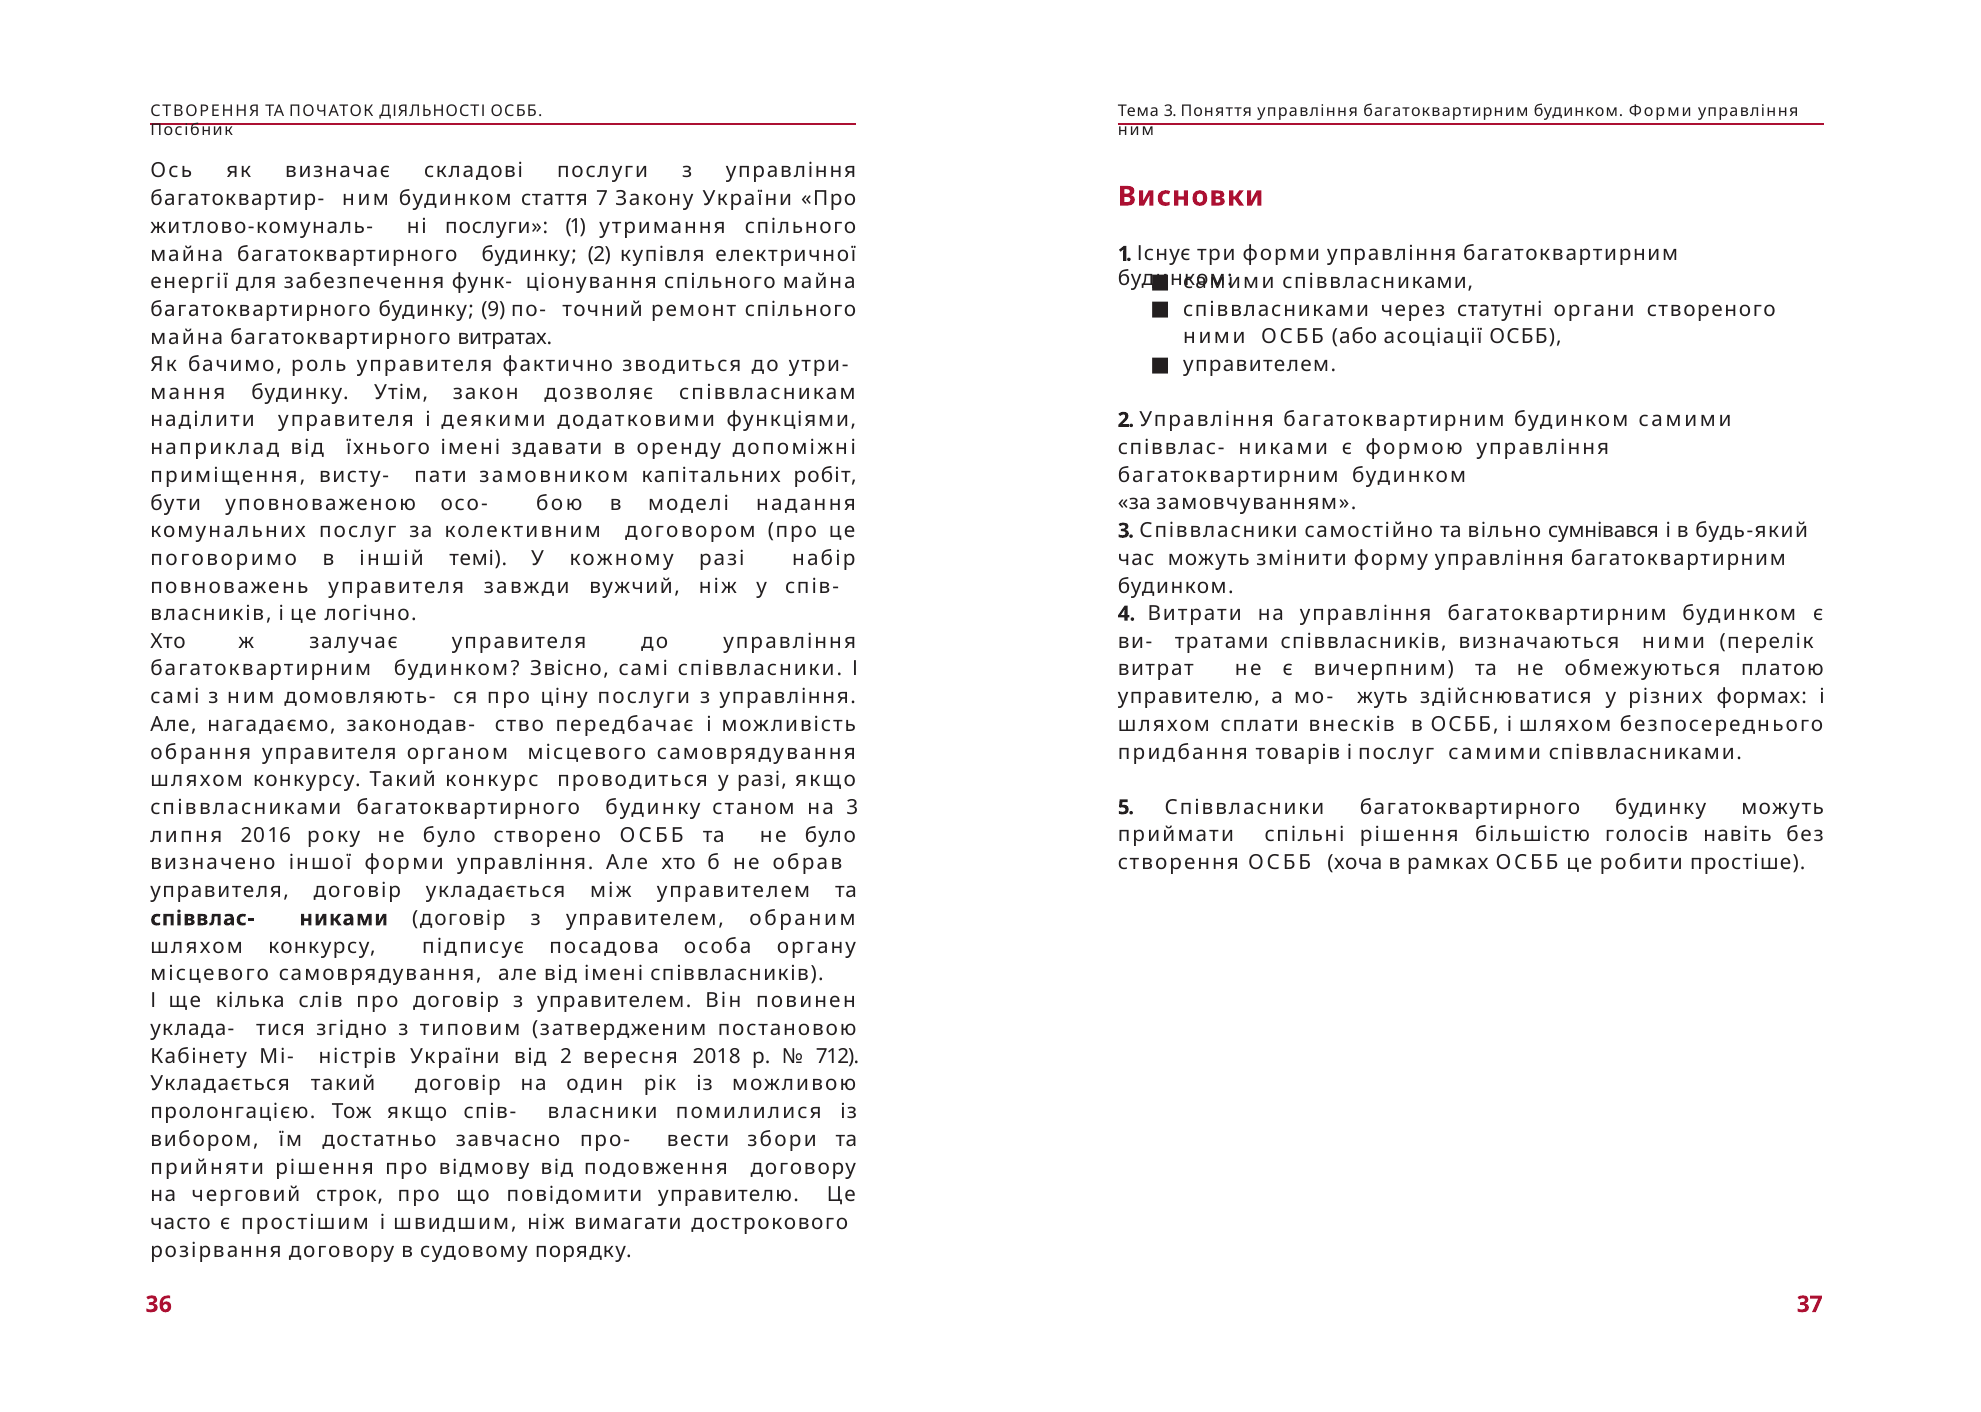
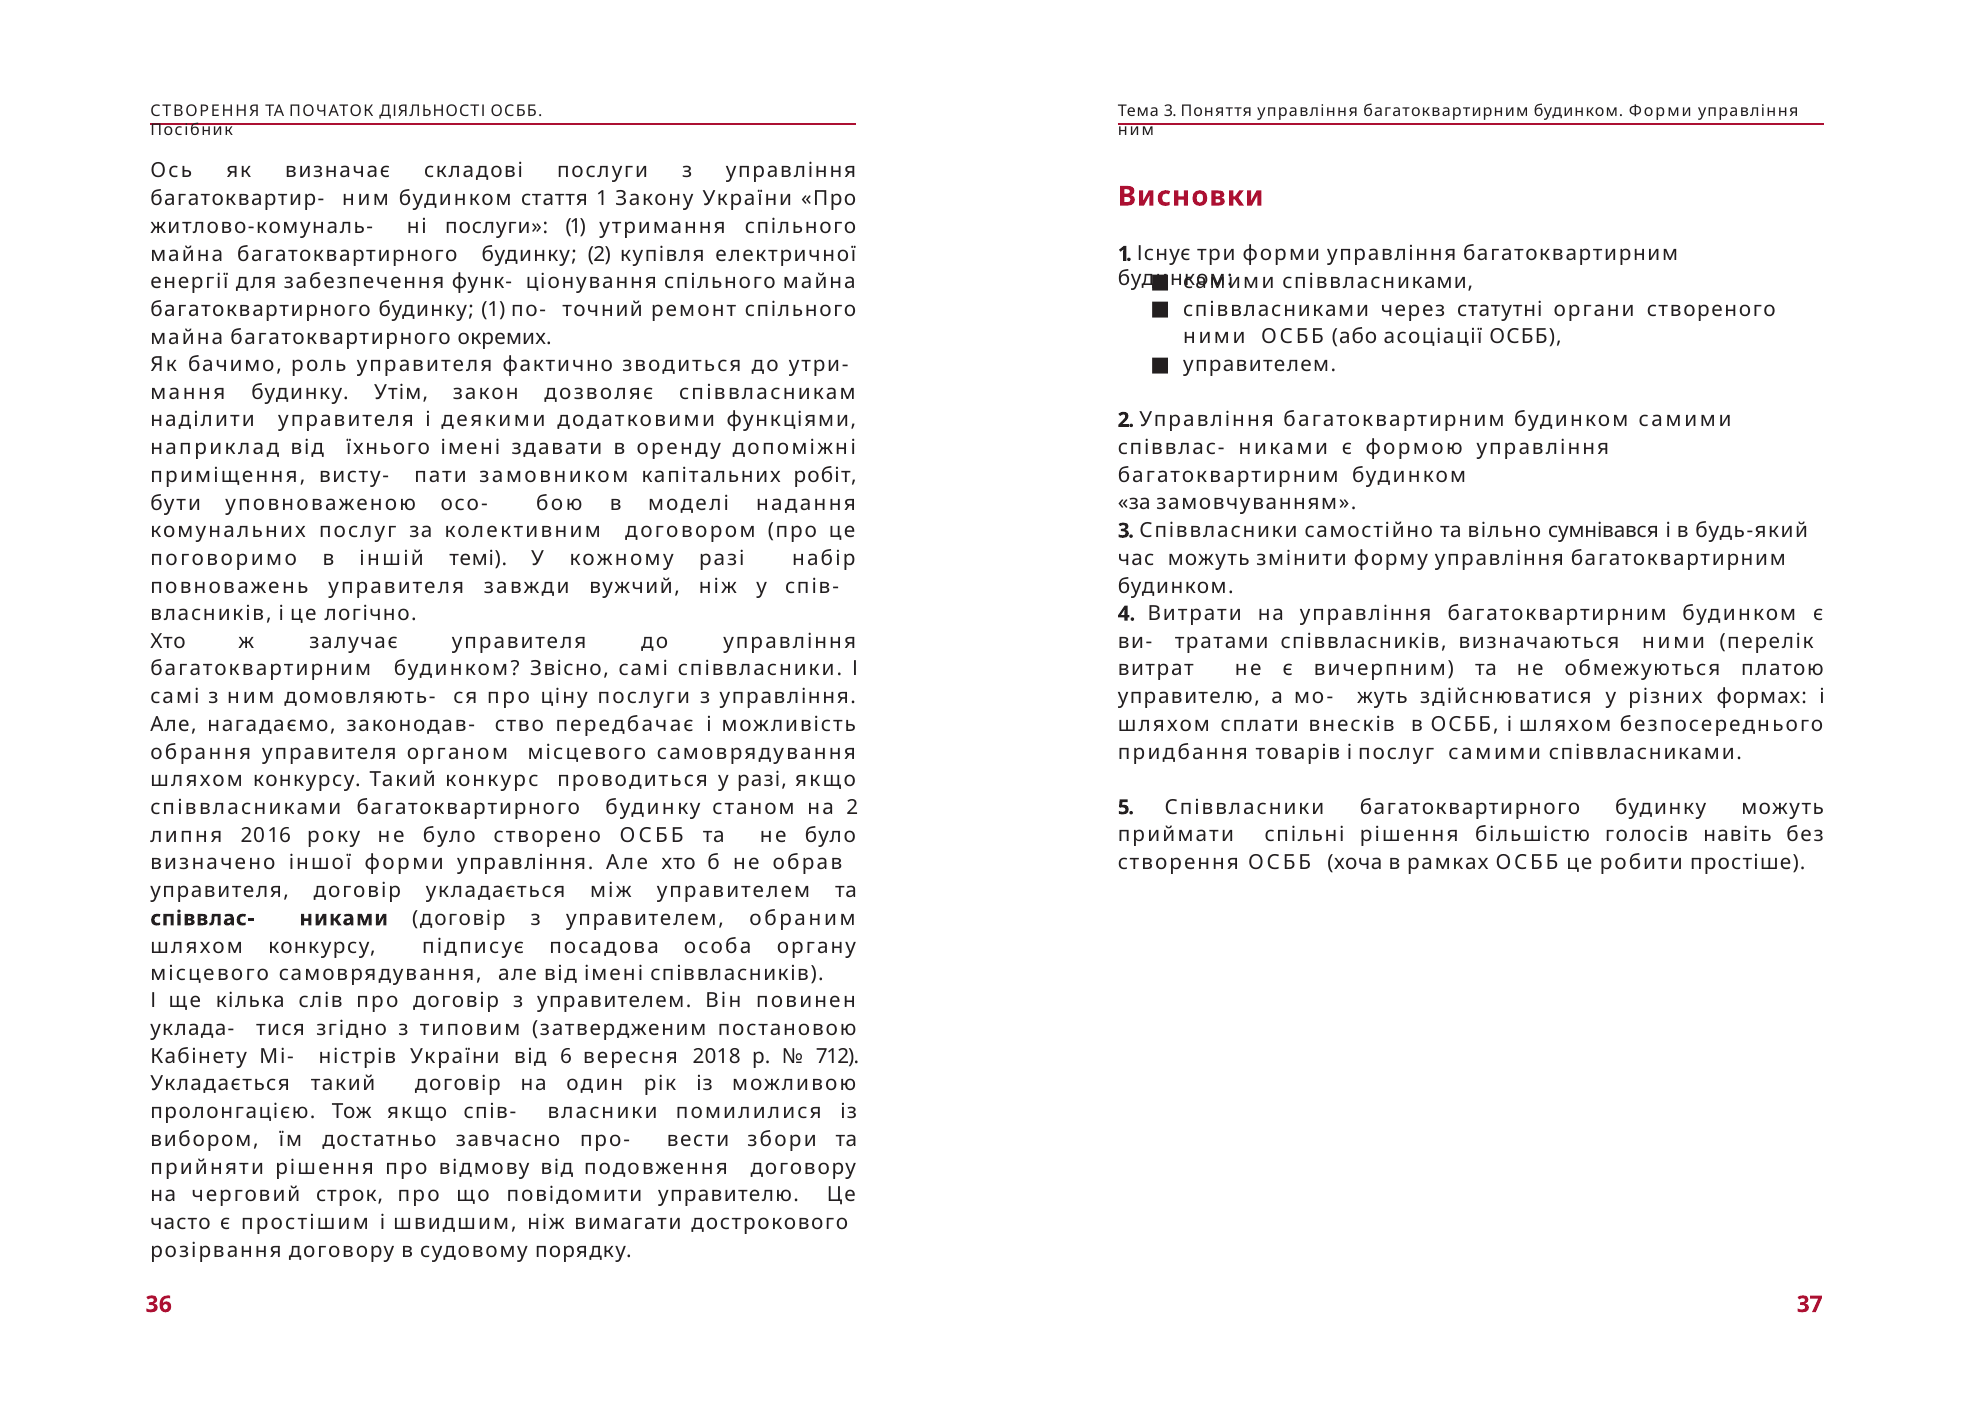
стаття 7: 7 -> 1
будинку 9: 9 -> 1
витратах: витратах -> окремих
на 3: 3 -> 2
від 2: 2 -> 6
